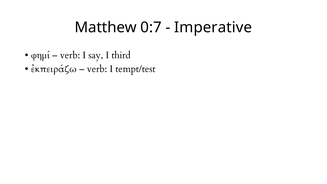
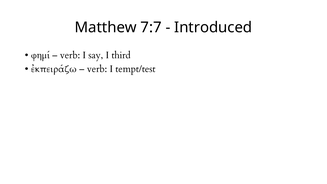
0:7: 0:7 -> 7:7
Imperative: Imperative -> Introduced
